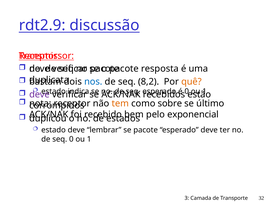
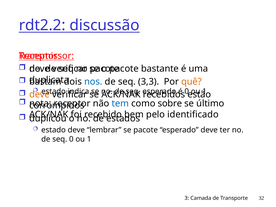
rdt2.9: rdt2.9 -> rdt2.2
resposta: resposta -> bastante
8,2: 8,2 -> 3,3
deve at (39, 94) colour: purple -> orange
tem colour: orange -> blue
exponencial: exponencial -> identificado
